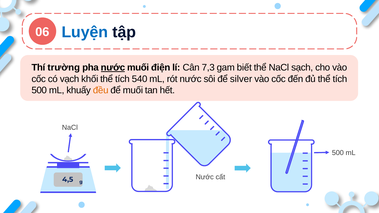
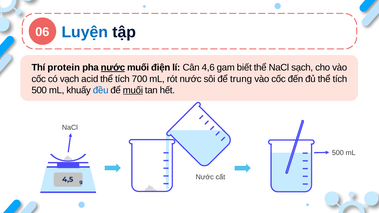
trường: trường -> protein
7,3: 7,3 -> 4,6
khối: khối -> acid
540: 540 -> 700
silver: silver -> trung
đều colour: orange -> blue
muối at (133, 90) underline: none -> present
